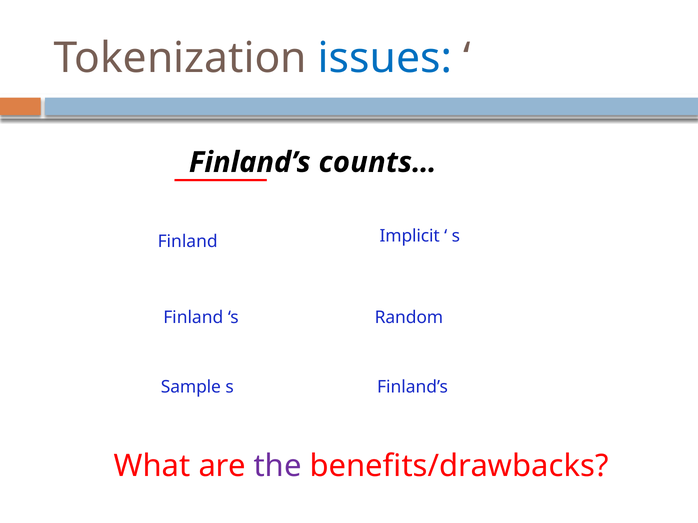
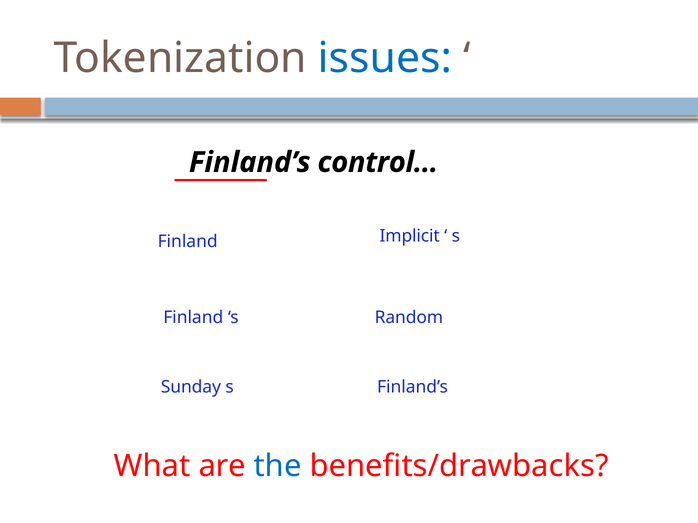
counts…: counts… -> control…
Sample: Sample -> Sunday
the colour: purple -> blue
